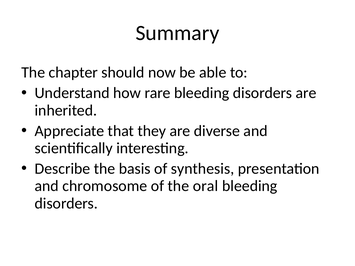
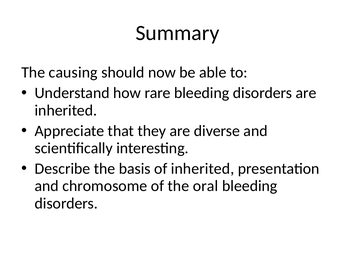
chapter: chapter -> causing
of synthesis: synthesis -> inherited
